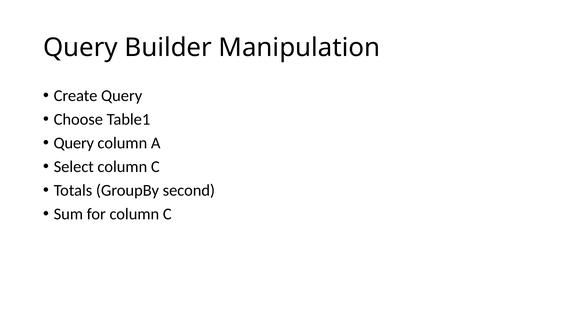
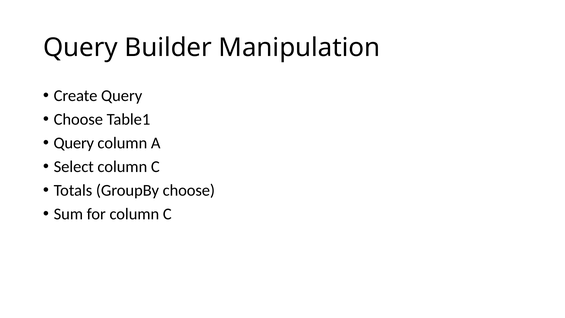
GroupBy second: second -> choose
